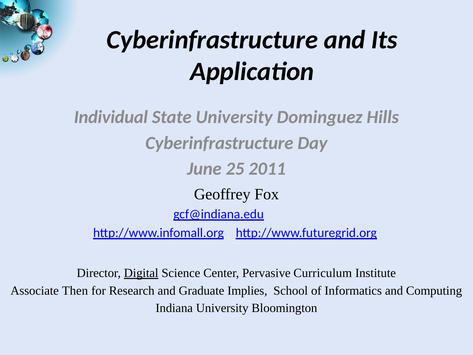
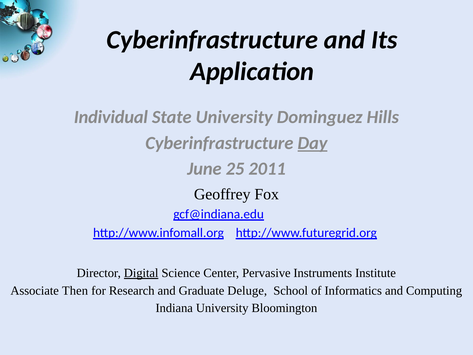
Day underline: none -> present
Curriculum: Curriculum -> Instruments
Implies: Implies -> Deluge
